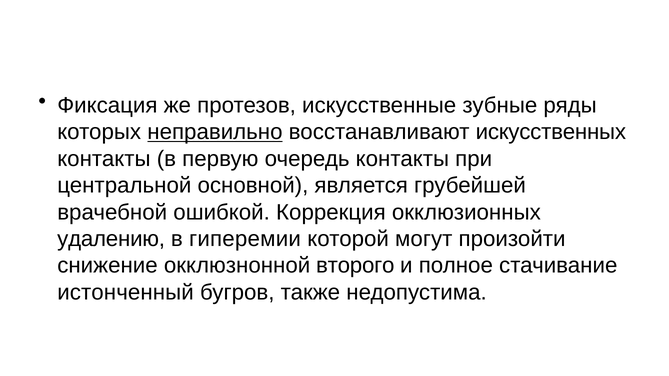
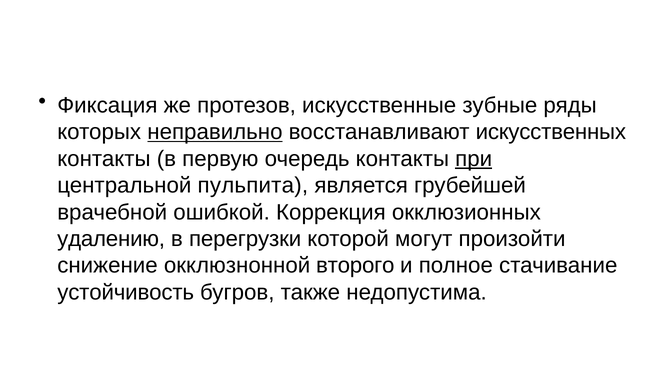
при underline: none -> present
основной: основной -> пульпита
гиперемии: гиперемии -> перегрузки
истонченный: истонченный -> устойчивость
